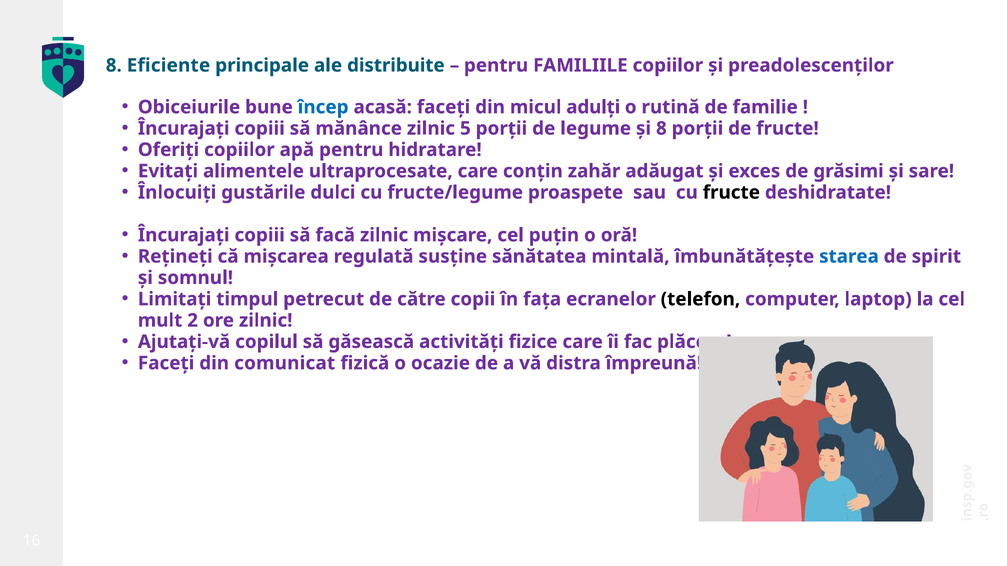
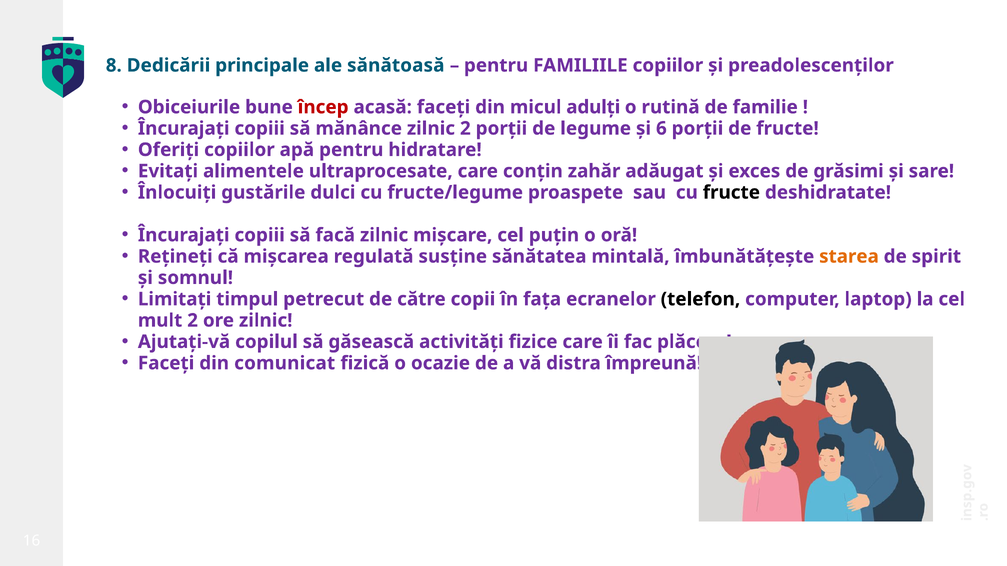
Eficiente: Eficiente -> Dedicării
distribuite: distribuite -> sănătoasă
încep colour: blue -> red
zilnic 5: 5 -> 2
și 8: 8 -> 6
starea colour: blue -> orange
